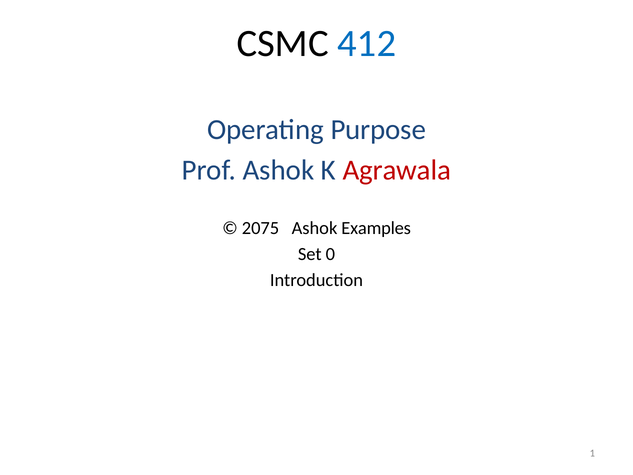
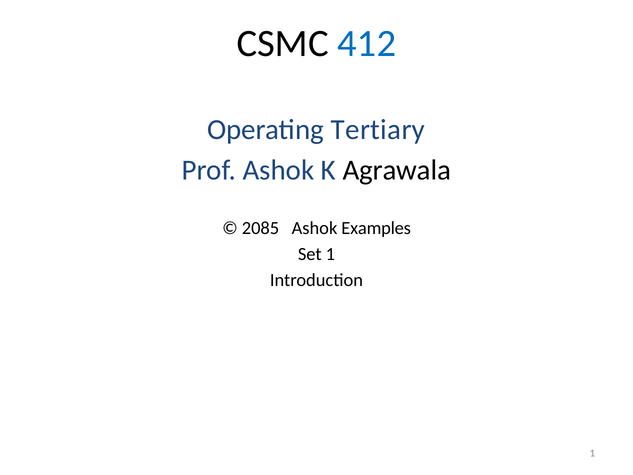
Purpose: Purpose -> Tertiary
Agrawala colour: red -> black
2075: 2075 -> 2085
Set 0: 0 -> 1
